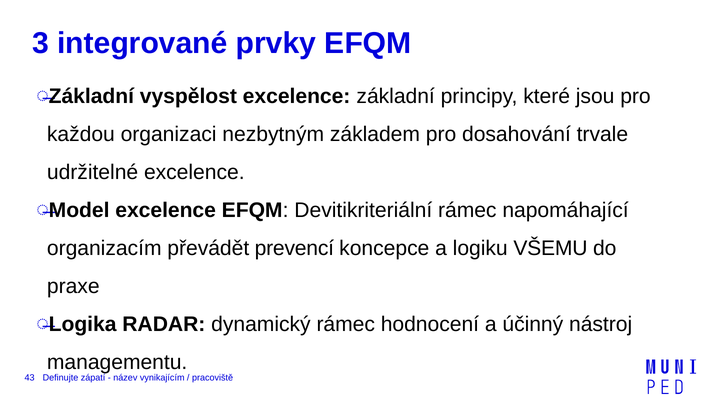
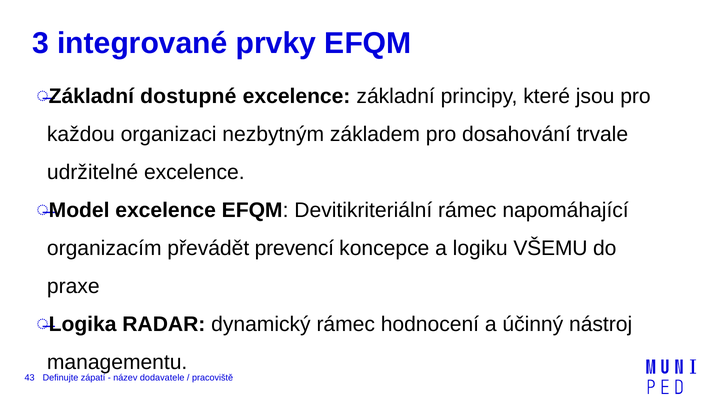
vyspělost: vyspělost -> dostupné
vynikajícím: vynikajícím -> dodavatele
